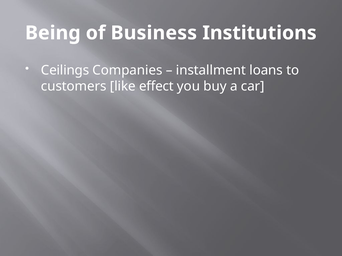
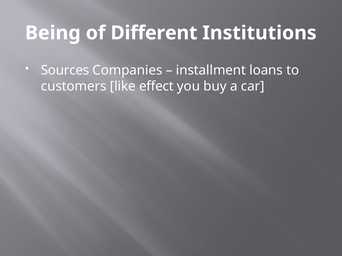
Business: Business -> Different
Ceilings: Ceilings -> Sources
